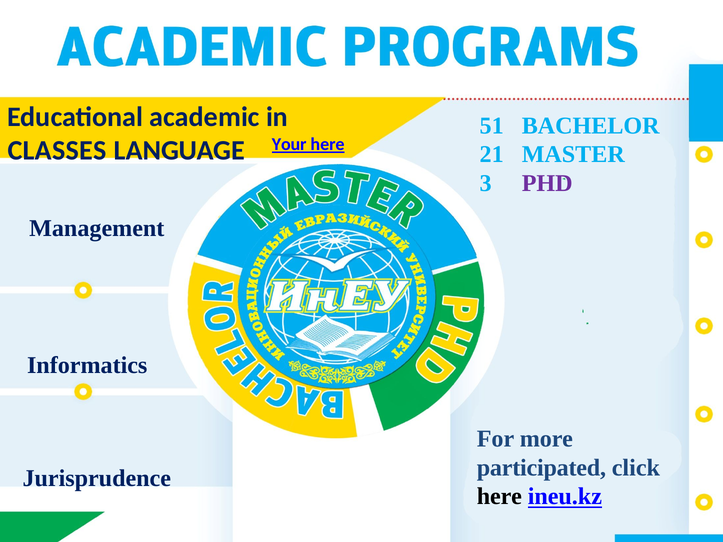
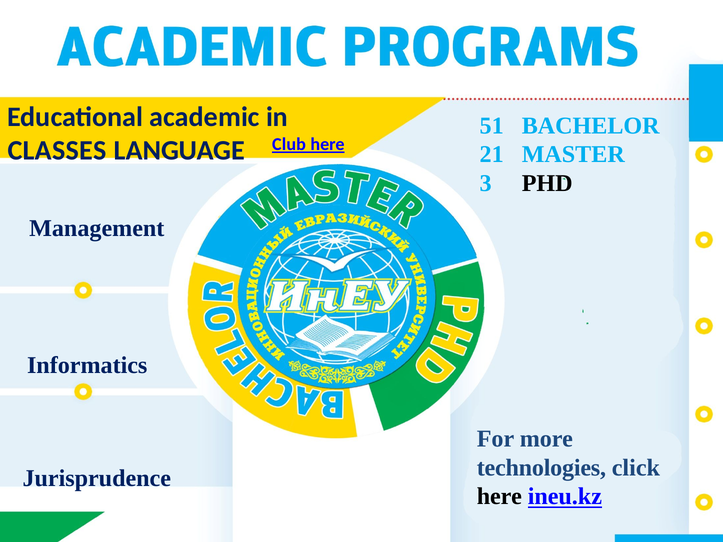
Your: Your -> Club
PHD colour: purple -> black
participated: participated -> technologies
